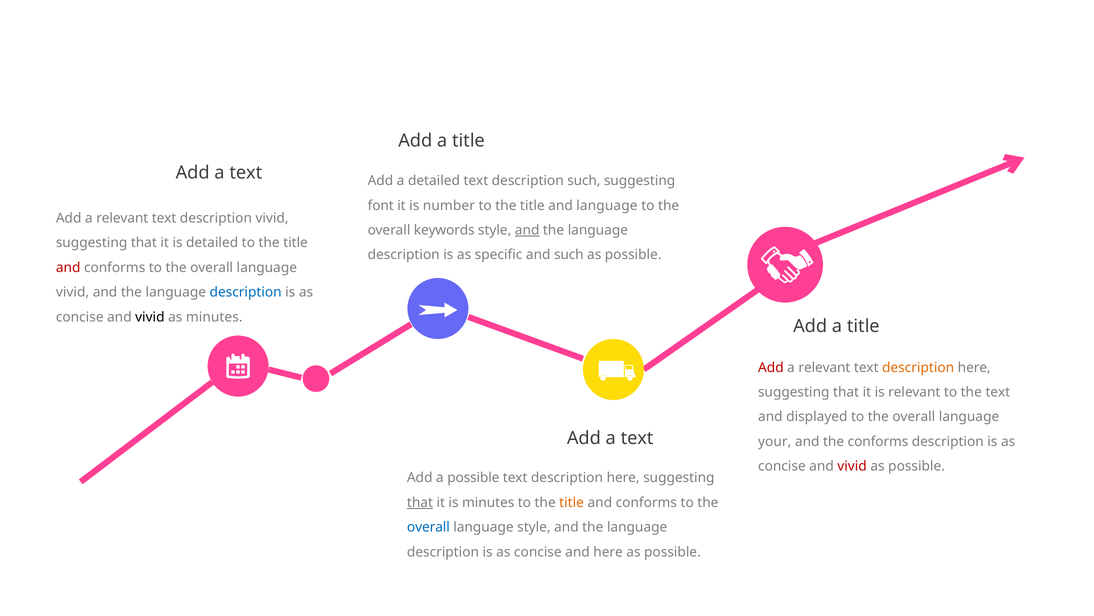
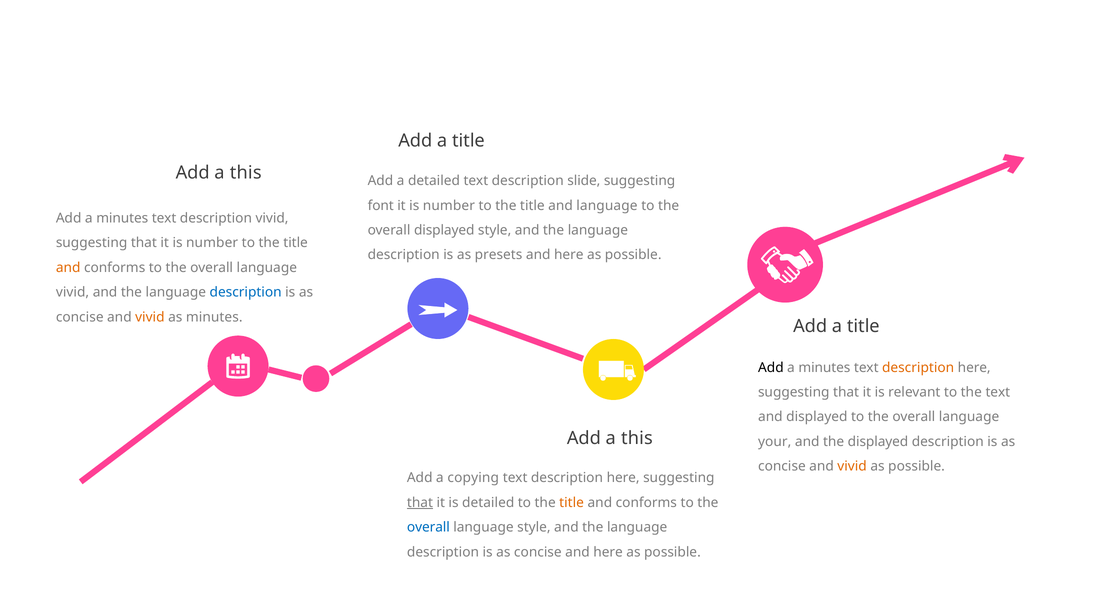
text at (246, 172): text -> this
description such: such -> slide
relevant at (122, 218): relevant -> minutes
overall keywords: keywords -> displayed
and at (527, 230) underline: present -> none
that it is detailed: detailed -> number
specific: specific -> presets
such at (569, 255): such -> here
and at (68, 267) colour: red -> orange
vivid at (150, 317) colour: black -> orange
Add at (771, 367) colour: red -> black
relevant at (824, 367): relevant -> minutes
text at (637, 438): text -> this
the conforms: conforms -> displayed
vivid at (852, 466) colour: red -> orange
a possible: possible -> copying
is minutes: minutes -> detailed
